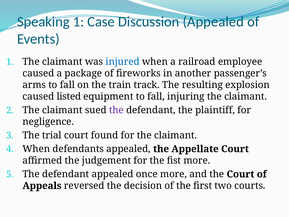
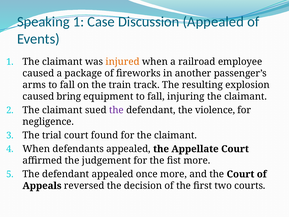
injured colour: blue -> orange
listed: listed -> bring
plaintiff: plaintiff -> violence
